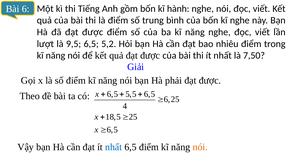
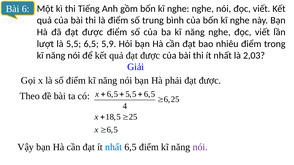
gồm bốn kĩ hành: hành -> nghe
là 9,5: 9,5 -> 5,5
5,2: 5,2 -> 5,9
7,50: 7,50 -> 2,03
nói at (200, 148) colour: orange -> purple
